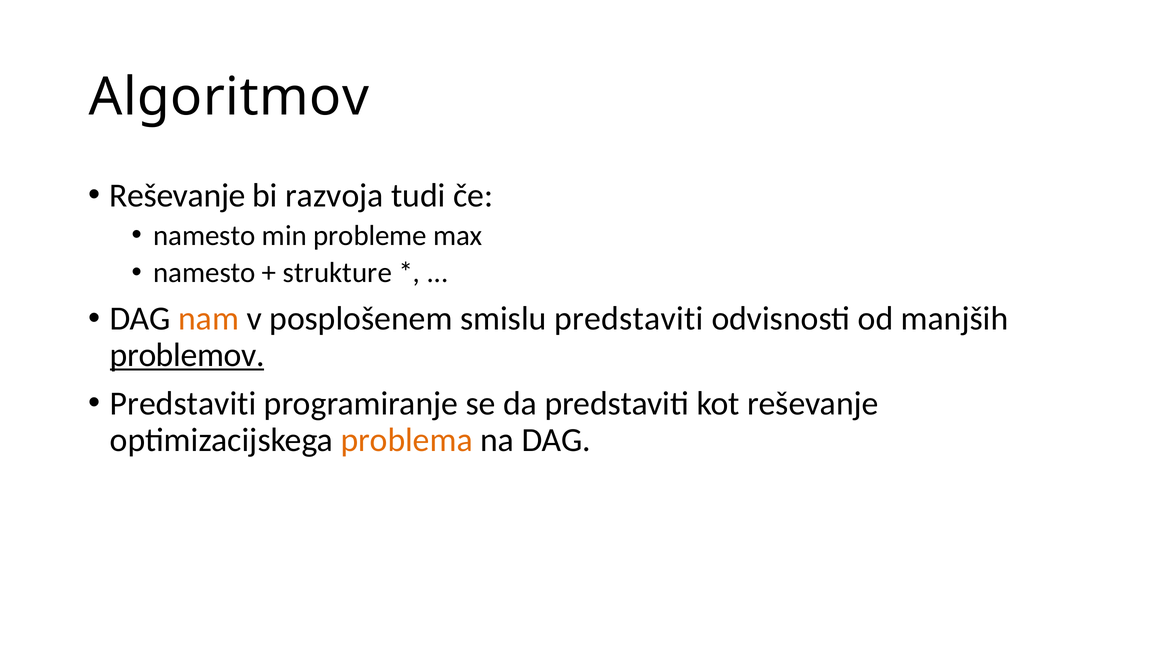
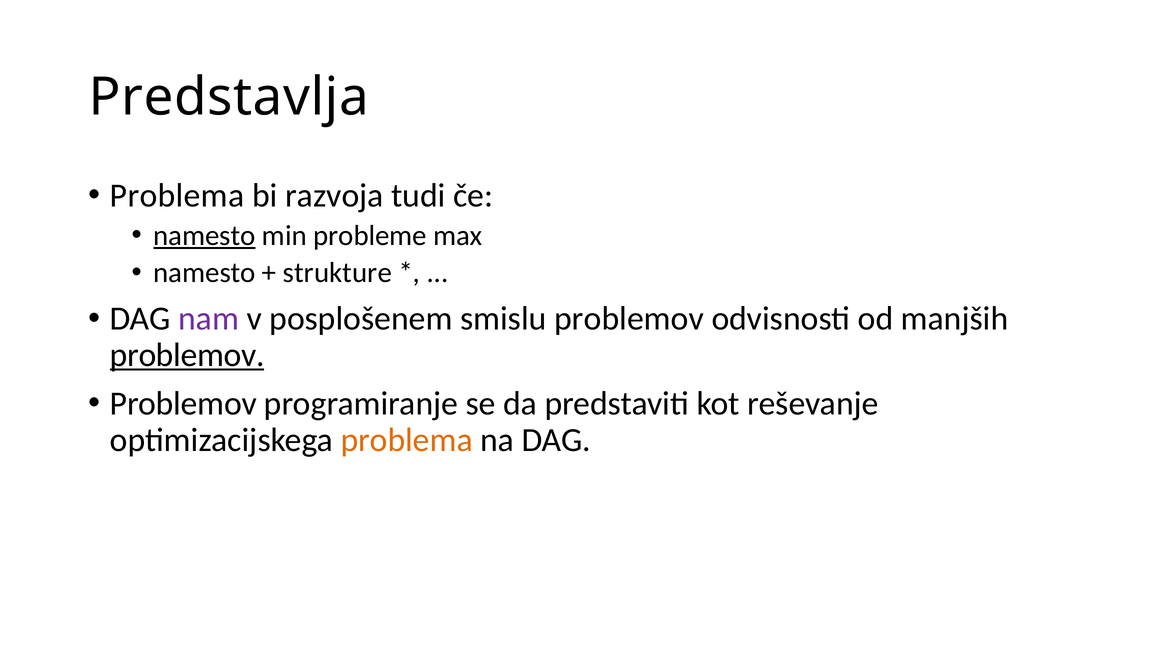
Algoritmov: Algoritmov -> Predstavlja
Reševanje at (177, 196): Reševanje -> Problema
namesto at (204, 236) underline: none -> present
nam colour: orange -> purple
smislu predstaviti: predstaviti -> problemov
Predstaviti at (183, 404): Predstaviti -> Problemov
